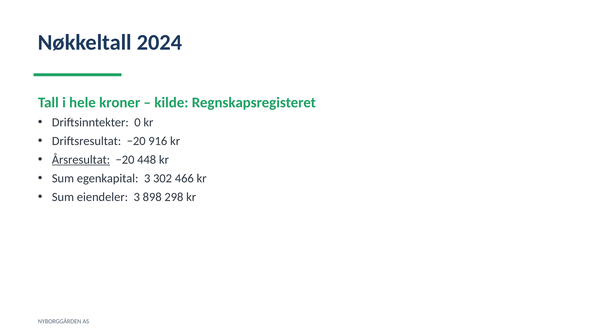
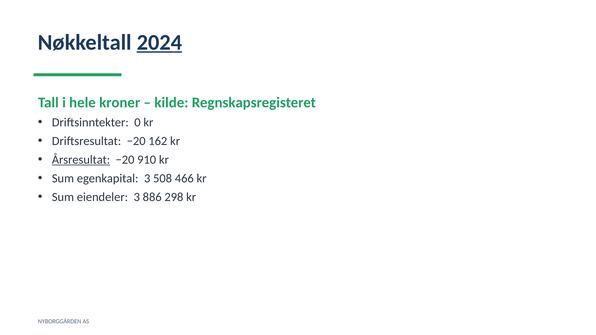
2024 underline: none -> present
916: 916 -> 162
448: 448 -> 910
302: 302 -> 508
898: 898 -> 886
